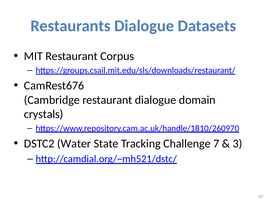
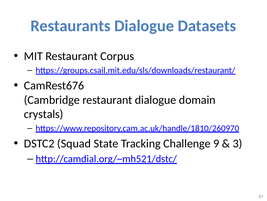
Water: Water -> Squad
7: 7 -> 9
